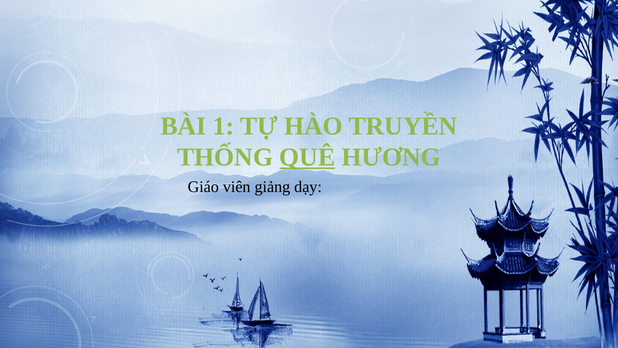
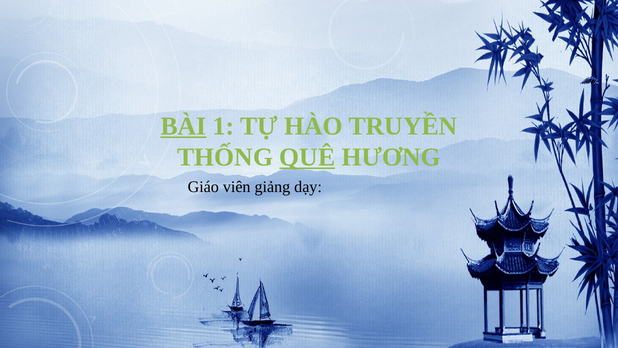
BÀI underline: none -> present
